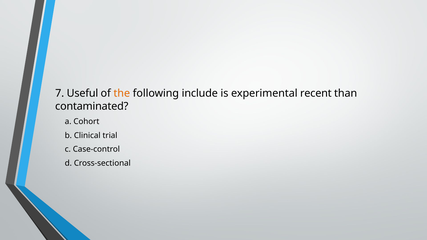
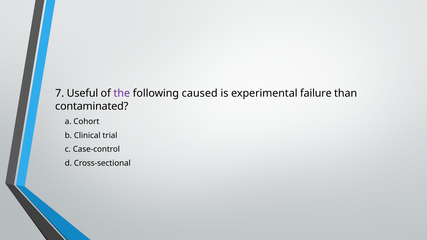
the colour: orange -> purple
include: include -> caused
recent: recent -> failure
